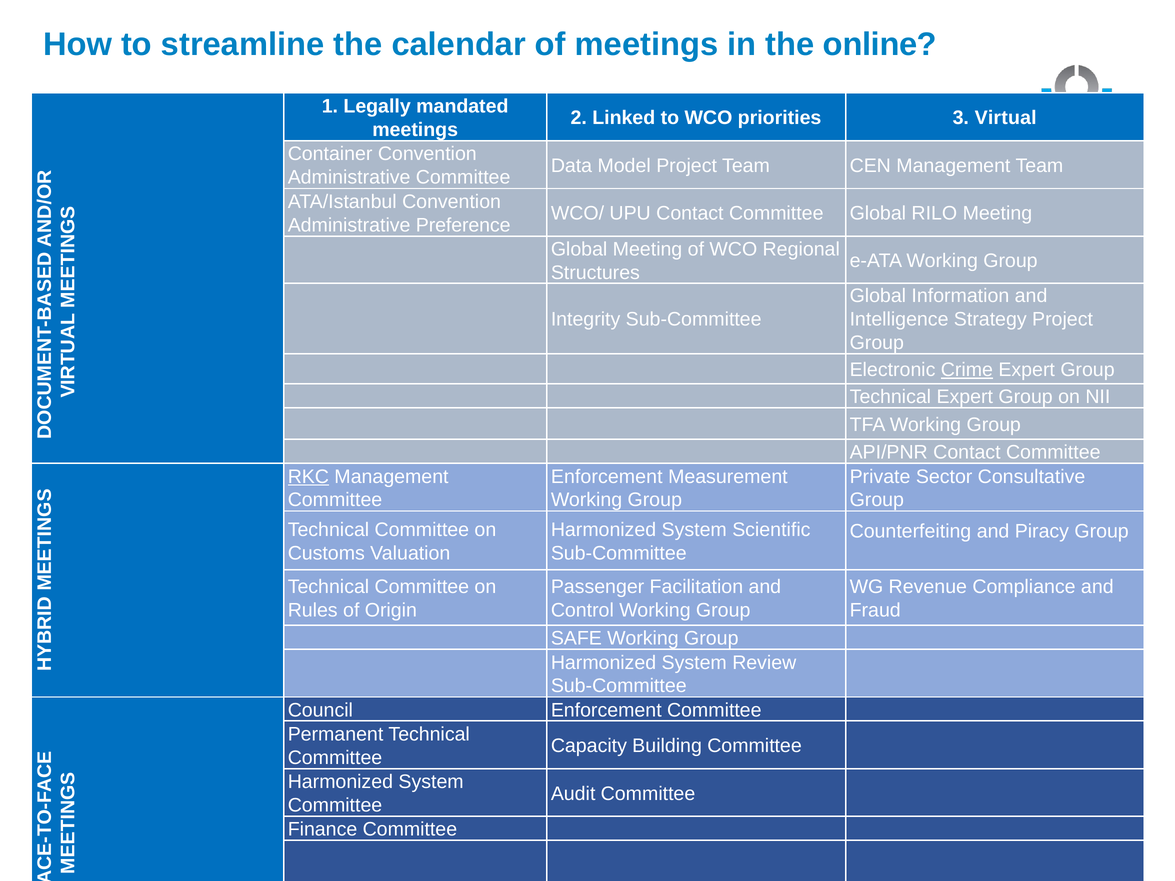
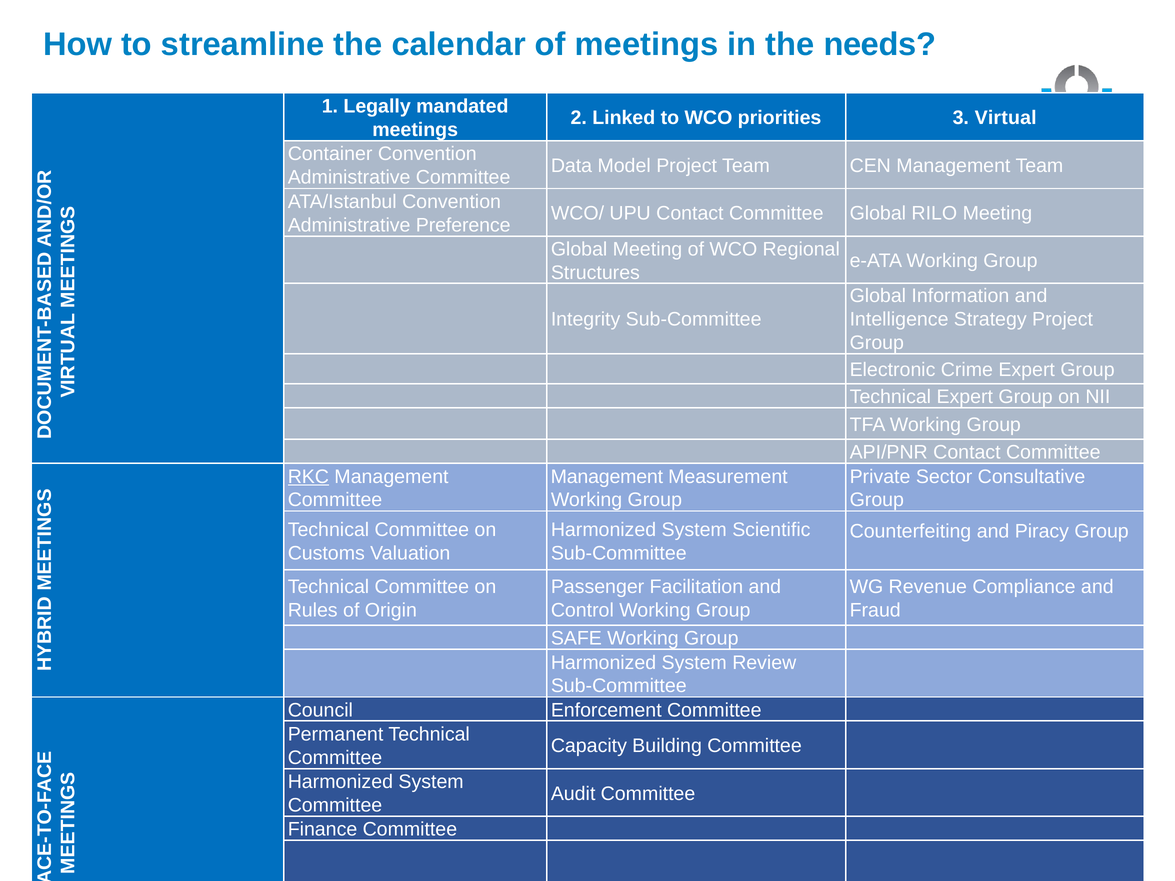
online: online -> needs
Crime underline: present -> none
Enforcement at (607, 477): Enforcement -> Management
